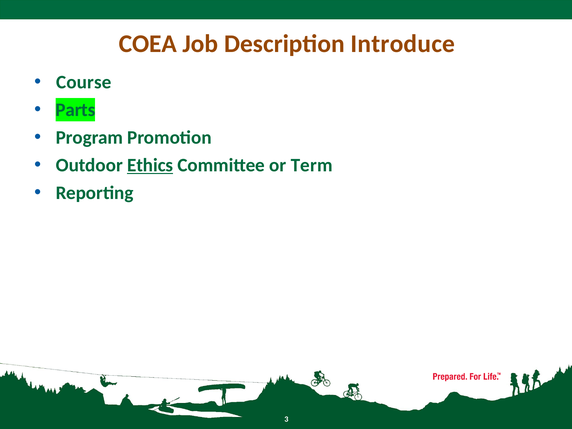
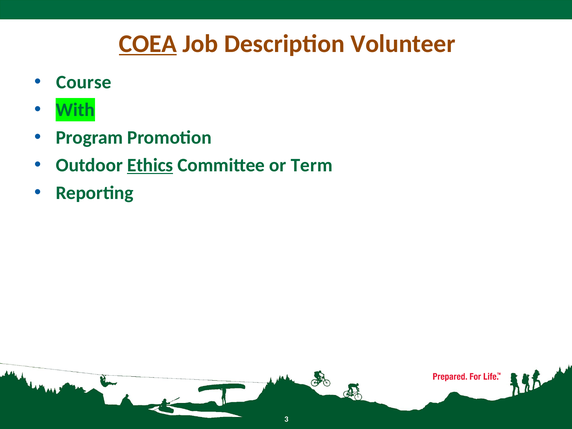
COEA underline: none -> present
Introduce: Introduce -> Volunteer
Parts: Parts -> With
